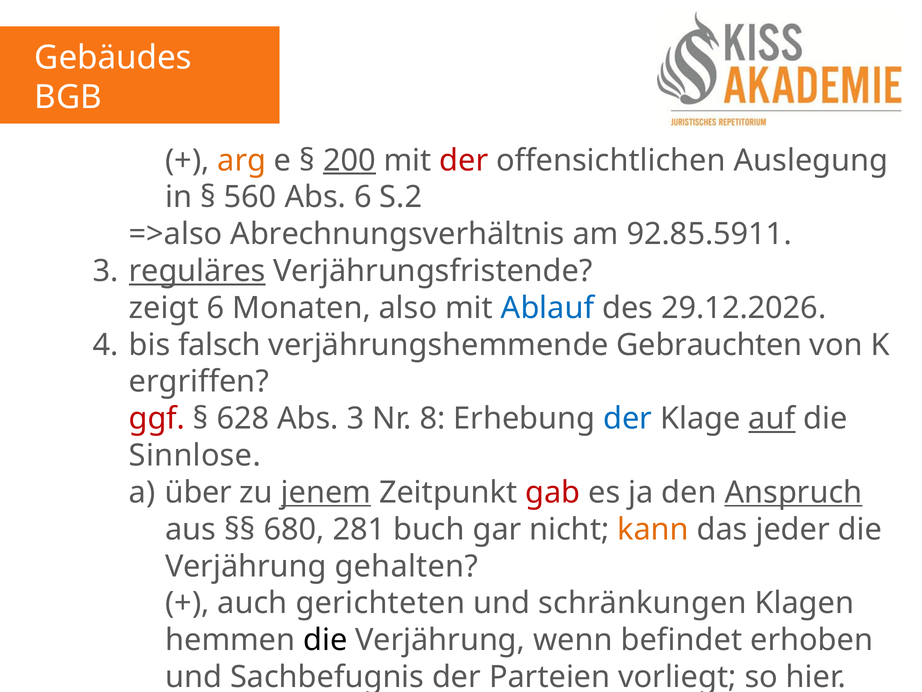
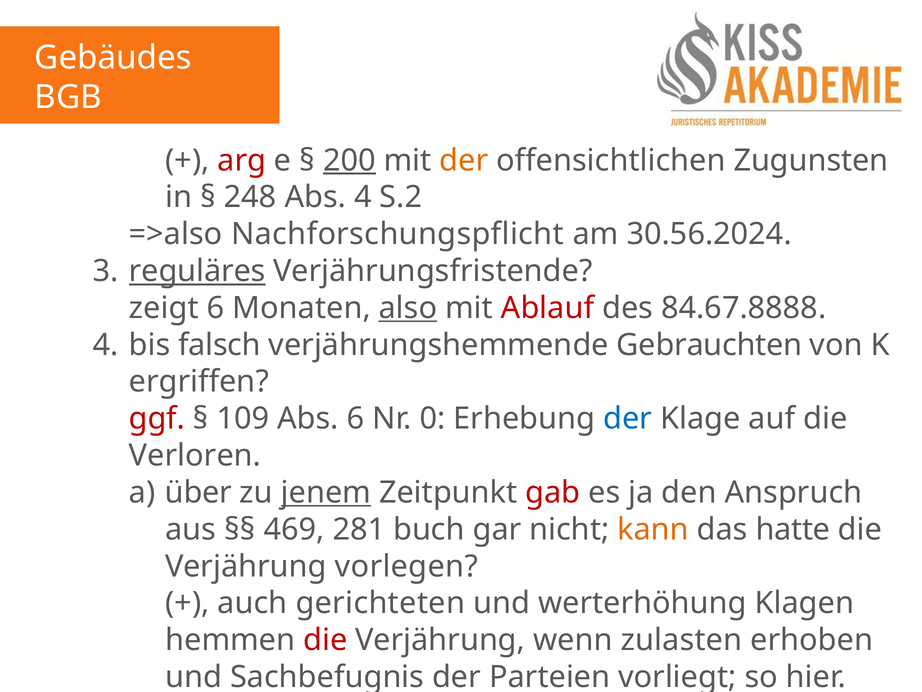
arg colour: orange -> red
der at (464, 160) colour: red -> orange
Auslegung: Auslegung -> Zugunsten
560: 560 -> 248
Abs 6: 6 -> 4
Abrechnungsverhältnis: Abrechnungsverhältnis -> Nachforschungspflicht
92.85.5911: 92.85.5911 -> 30.56.2024
also underline: none -> present
Ablauf colour: blue -> red
29.12.2026: 29.12.2026 -> 84.67.8888
628: 628 -> 109
Abs 3: 3 -> 6
8: 8 -> 0
auf underline: present -> none
Sinnlose: Sinnlose -> Verloren
Anspruch underline: present -> none
680: 680 -> 469
jeder: jeder -> hatte
gehalten: gehalten -> vorlegen
schränkungen: schränkungen -> werterhöhung
die at (325, 640) colour: black -> red
befindet: befindet -> zulasten
